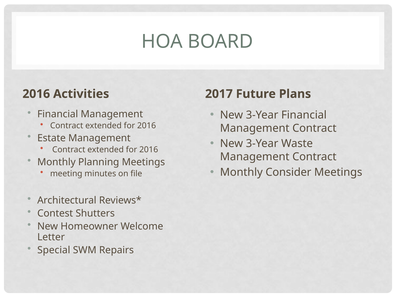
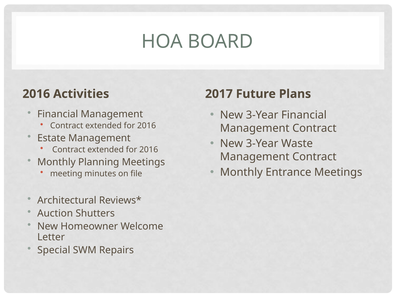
Consider: Consider -> Entrance
Contest: Contest -> Auction
